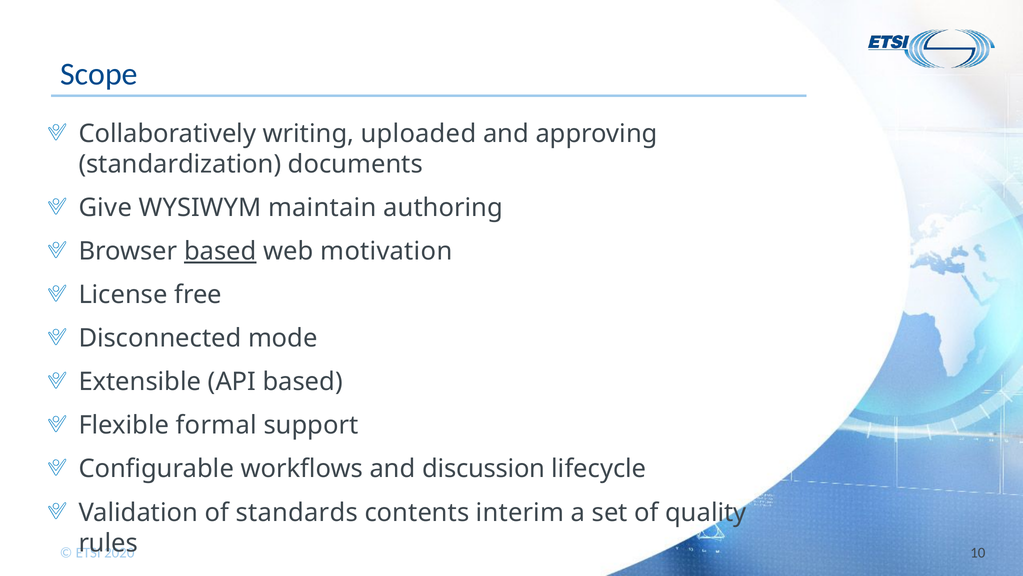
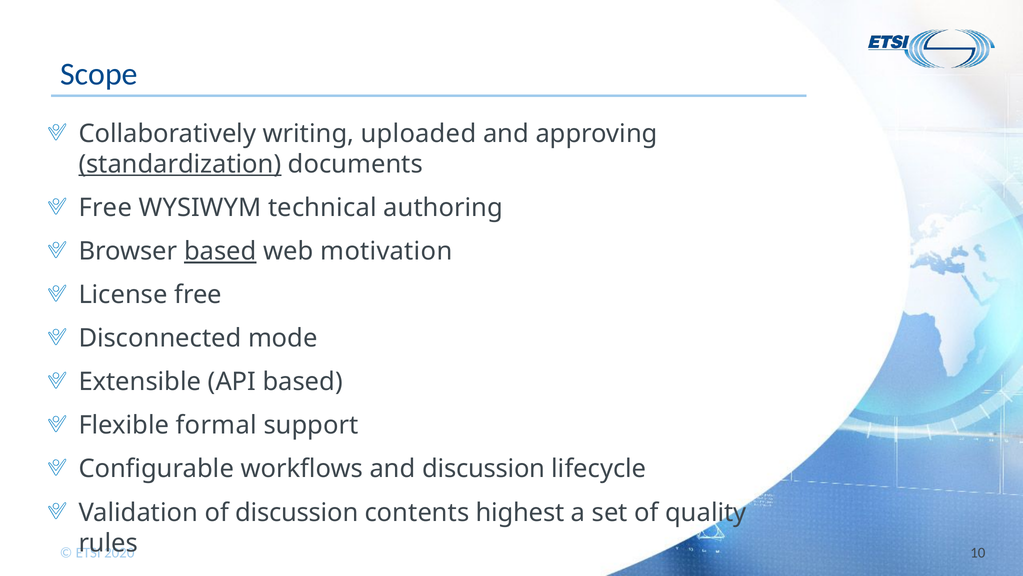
standardization underline: none -> present
Give at (105, 208): Give -> Free
maintain: maintain -> technical
of standards: standards -> discussion
interim: interim -> highest
